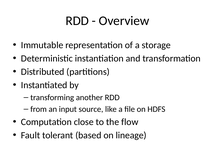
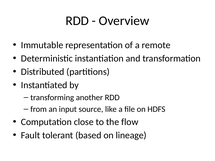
storage: storage -> remote
